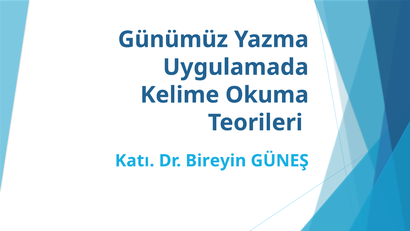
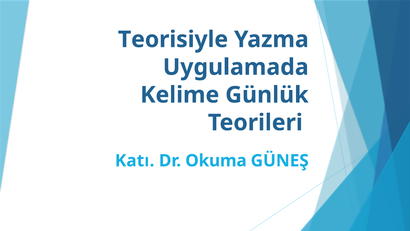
Günümüz: Günümüz -> Teorisiyle
Okuma: Okuma -> Günlük
Bireyin: Bireyin -> Okuma
